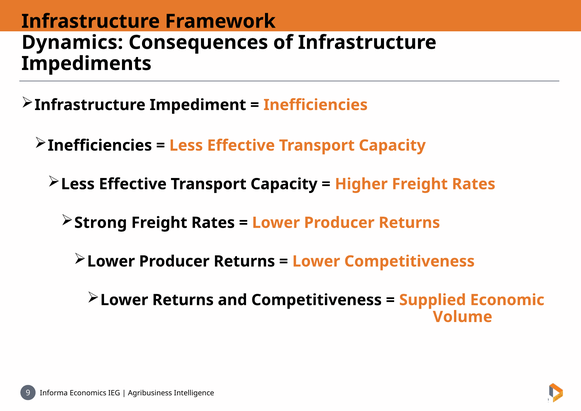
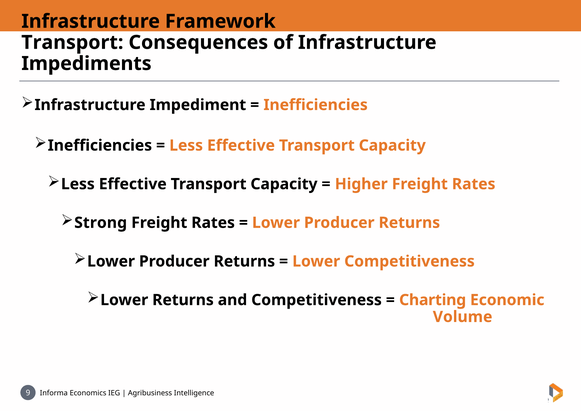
Dynamics at (72, 42): Dynamics -> Transport
Supplied: Supplied -> Charting
